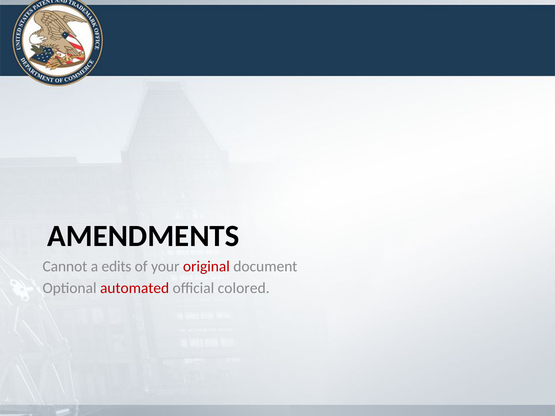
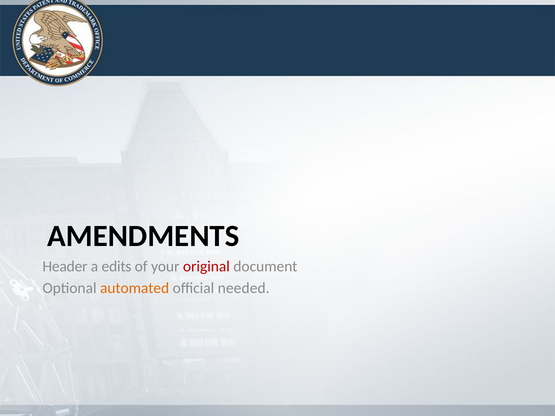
Cannot: Cannot -> Header
automated colour: red -> orange
colored: colored -> needed
